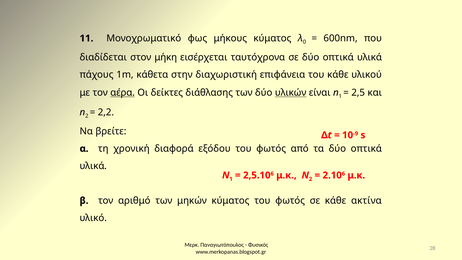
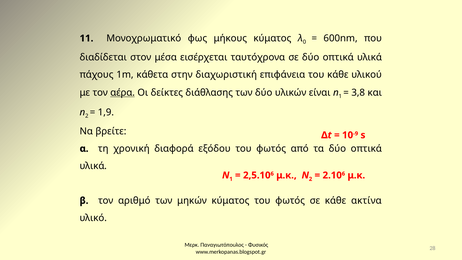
μήκη: μήκη -> μέσα
υλικών underline: present -> none
2,5: 2,5 -> 3,8
2,2: 2,2 -> 1,9
